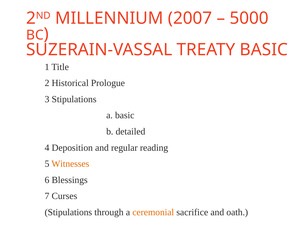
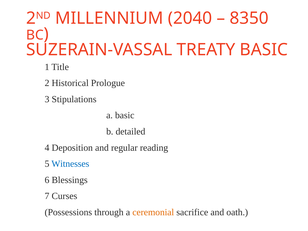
2007: 2007 -> 2040
5000: 5000 -> 8350
Witnesses colour: orange -> blue
Stipulations at (68, 212): Stipulations -> Possessions
